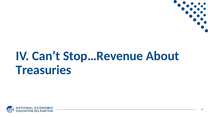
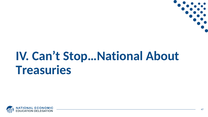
Stop…Revenue: Stop…Revenue -> Stop…National
